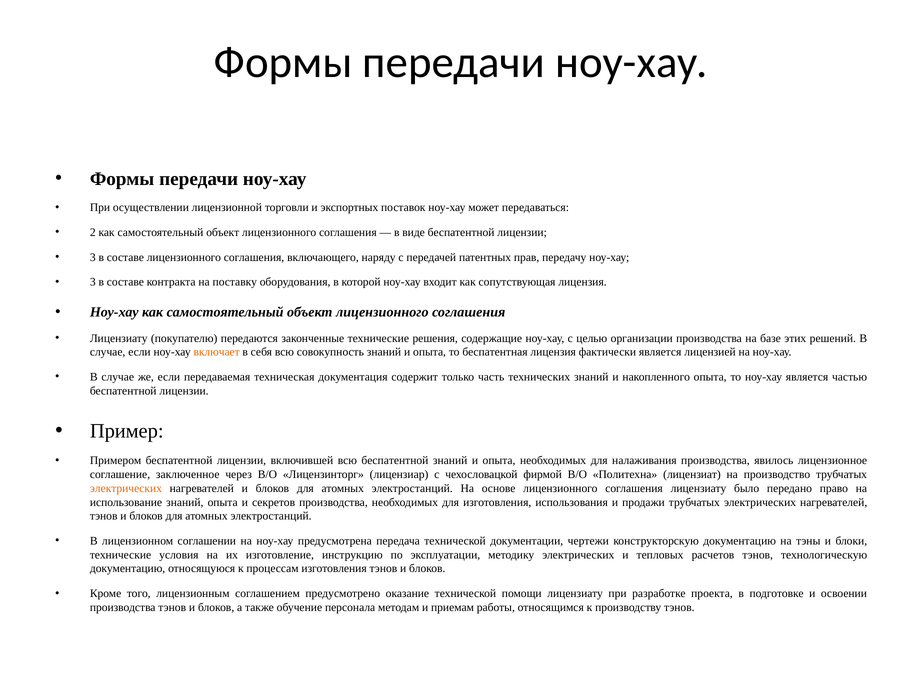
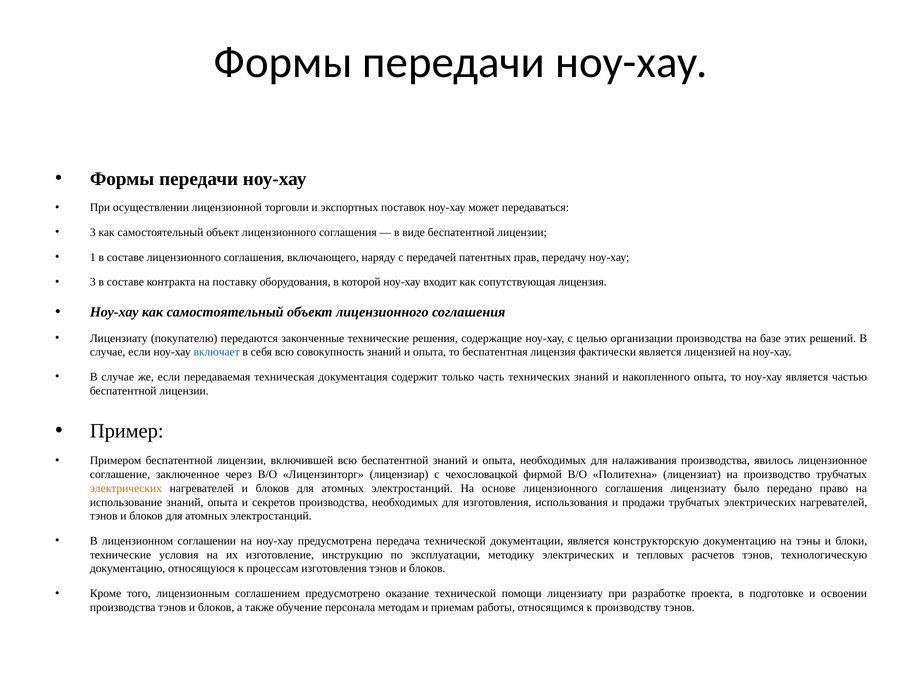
2 at (93, 233): 2 -> 3
3 at (93, 257): 3 -> 1
включает colour: orange -> blue
документации чертежи: чертежи -> является
